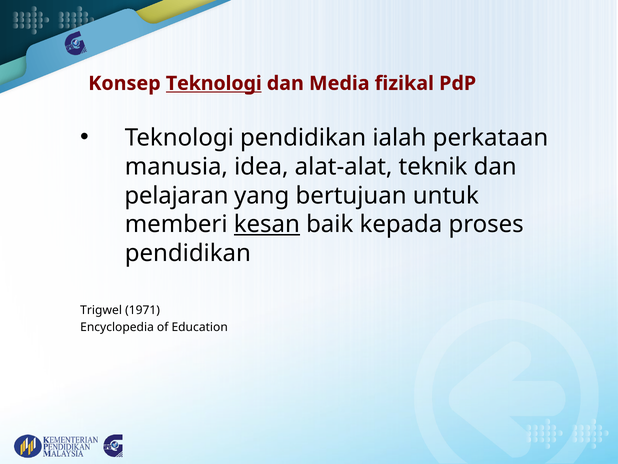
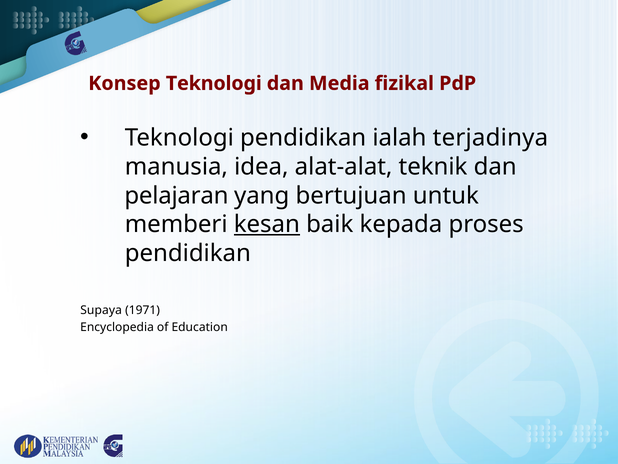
Teknologi at (214, 83) underline: present -> none
perkataan: perkataan -> terjadinya
Trigwel: Trigwel -> Supaya
